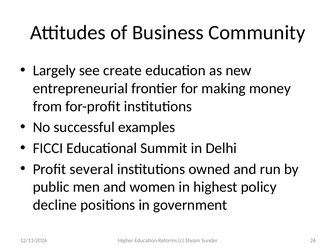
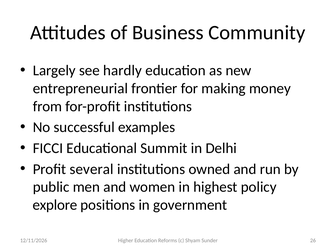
create: create -> hardly
decline: decline -> explore
